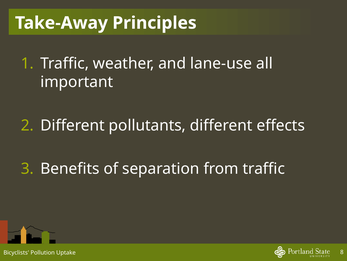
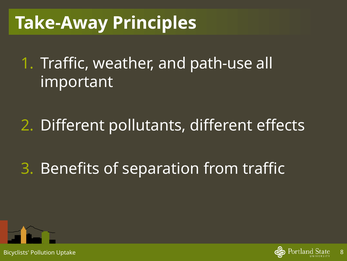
lane-use: lane-use -> path-use
